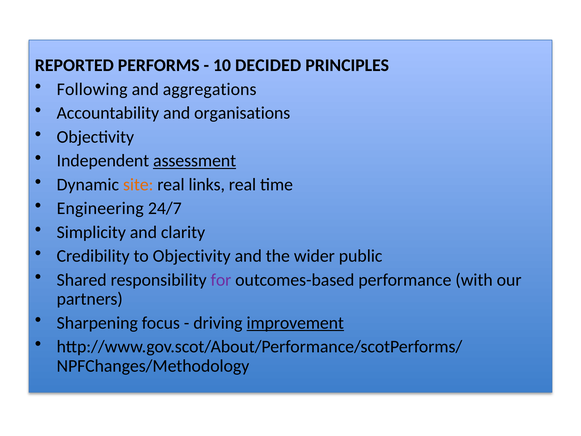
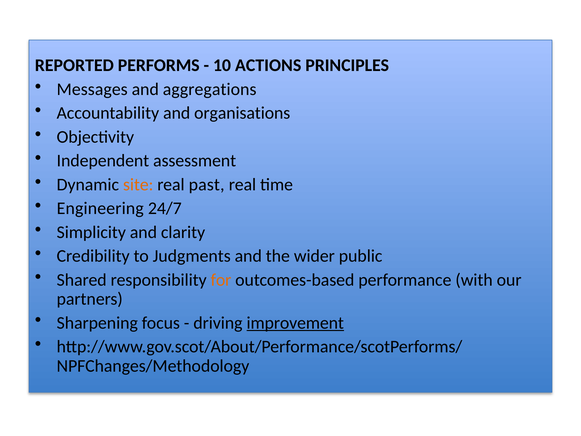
DECIDED: DECIDED -> ACTIONS
Following: Following -> Messages
assessment underline: present -> none
links: links -> past
to Objectivity: Objectivity -> Judgments
for colour: purple -> orange
